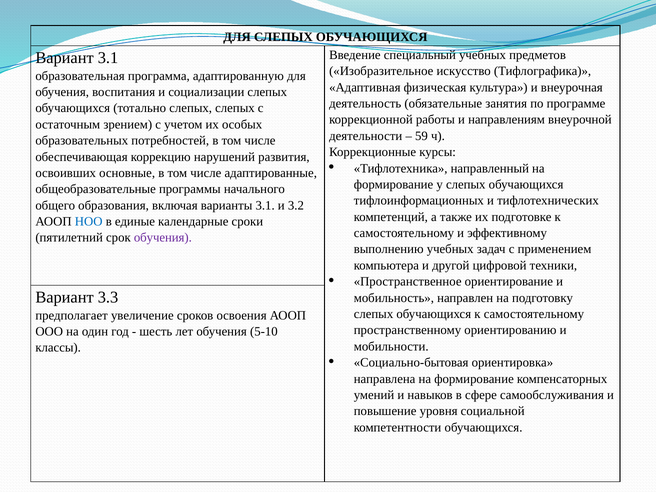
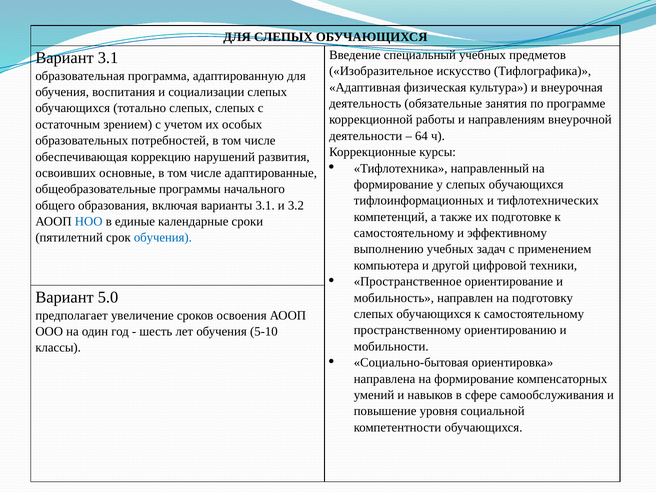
59: 59 -> 64
обучения at (163, 238) colour: purple -> blue
3.3: 3.3 -> 5.0
